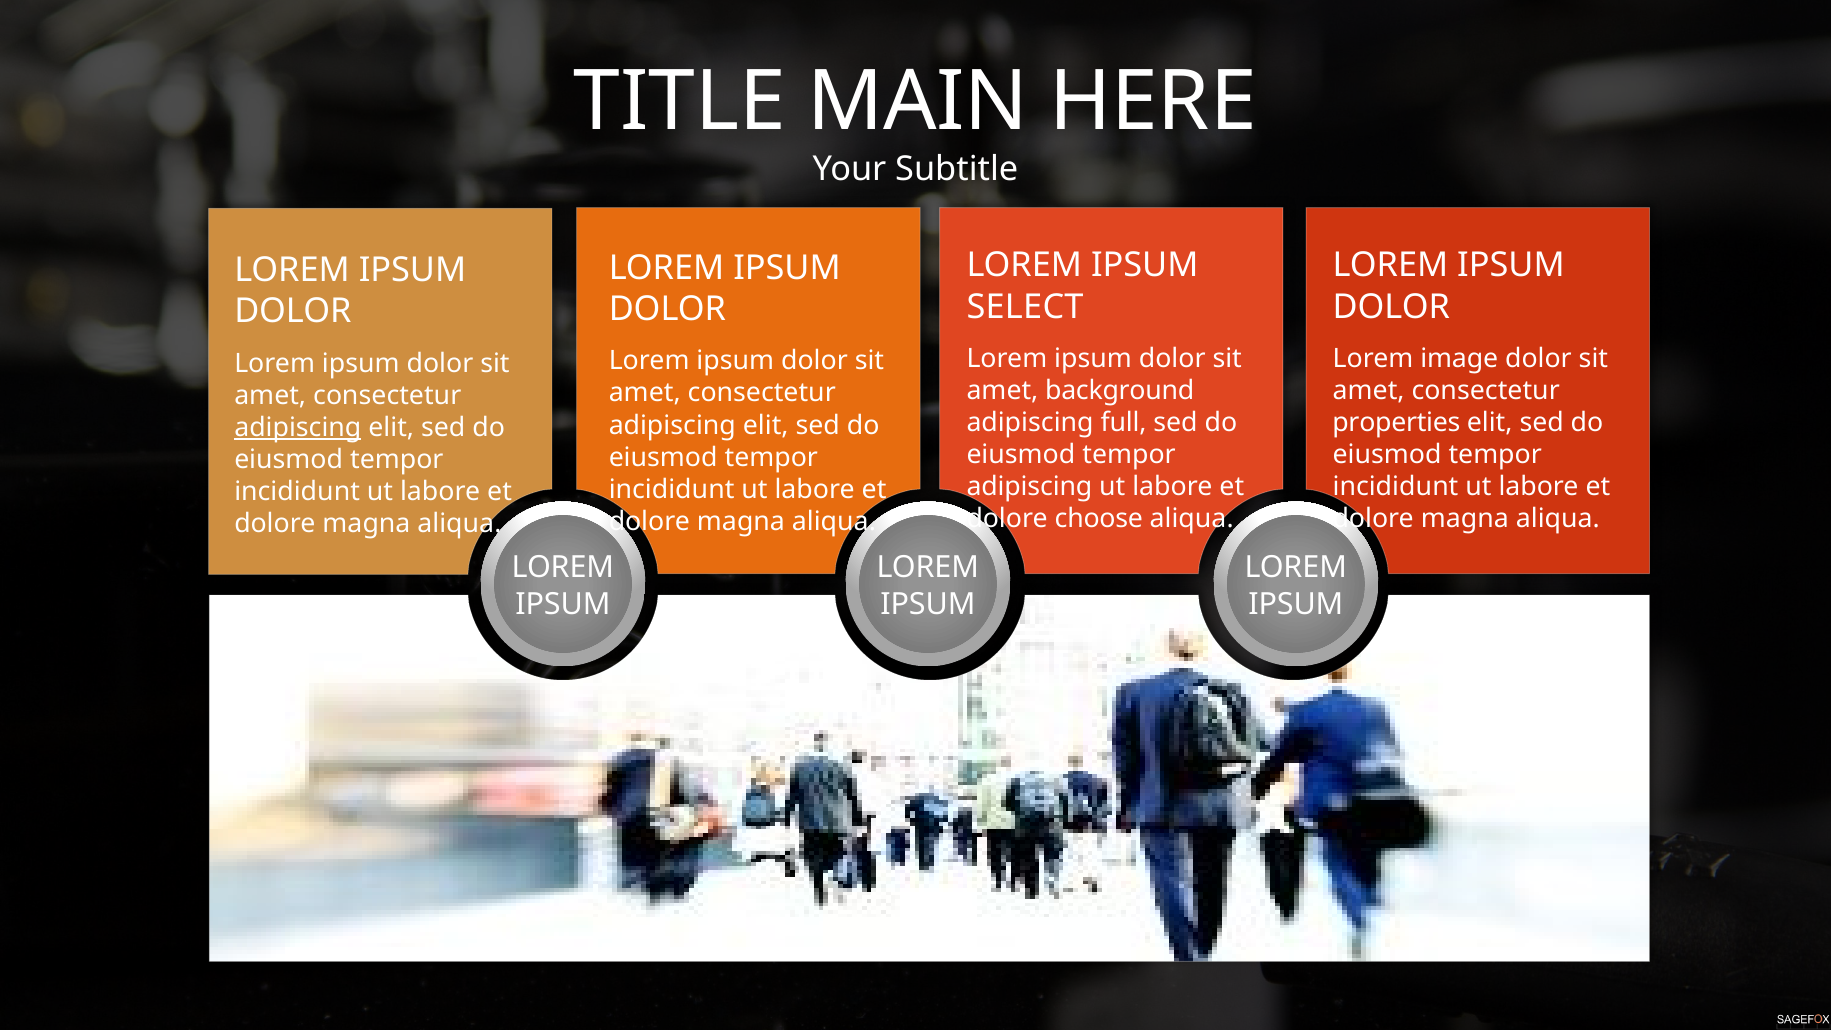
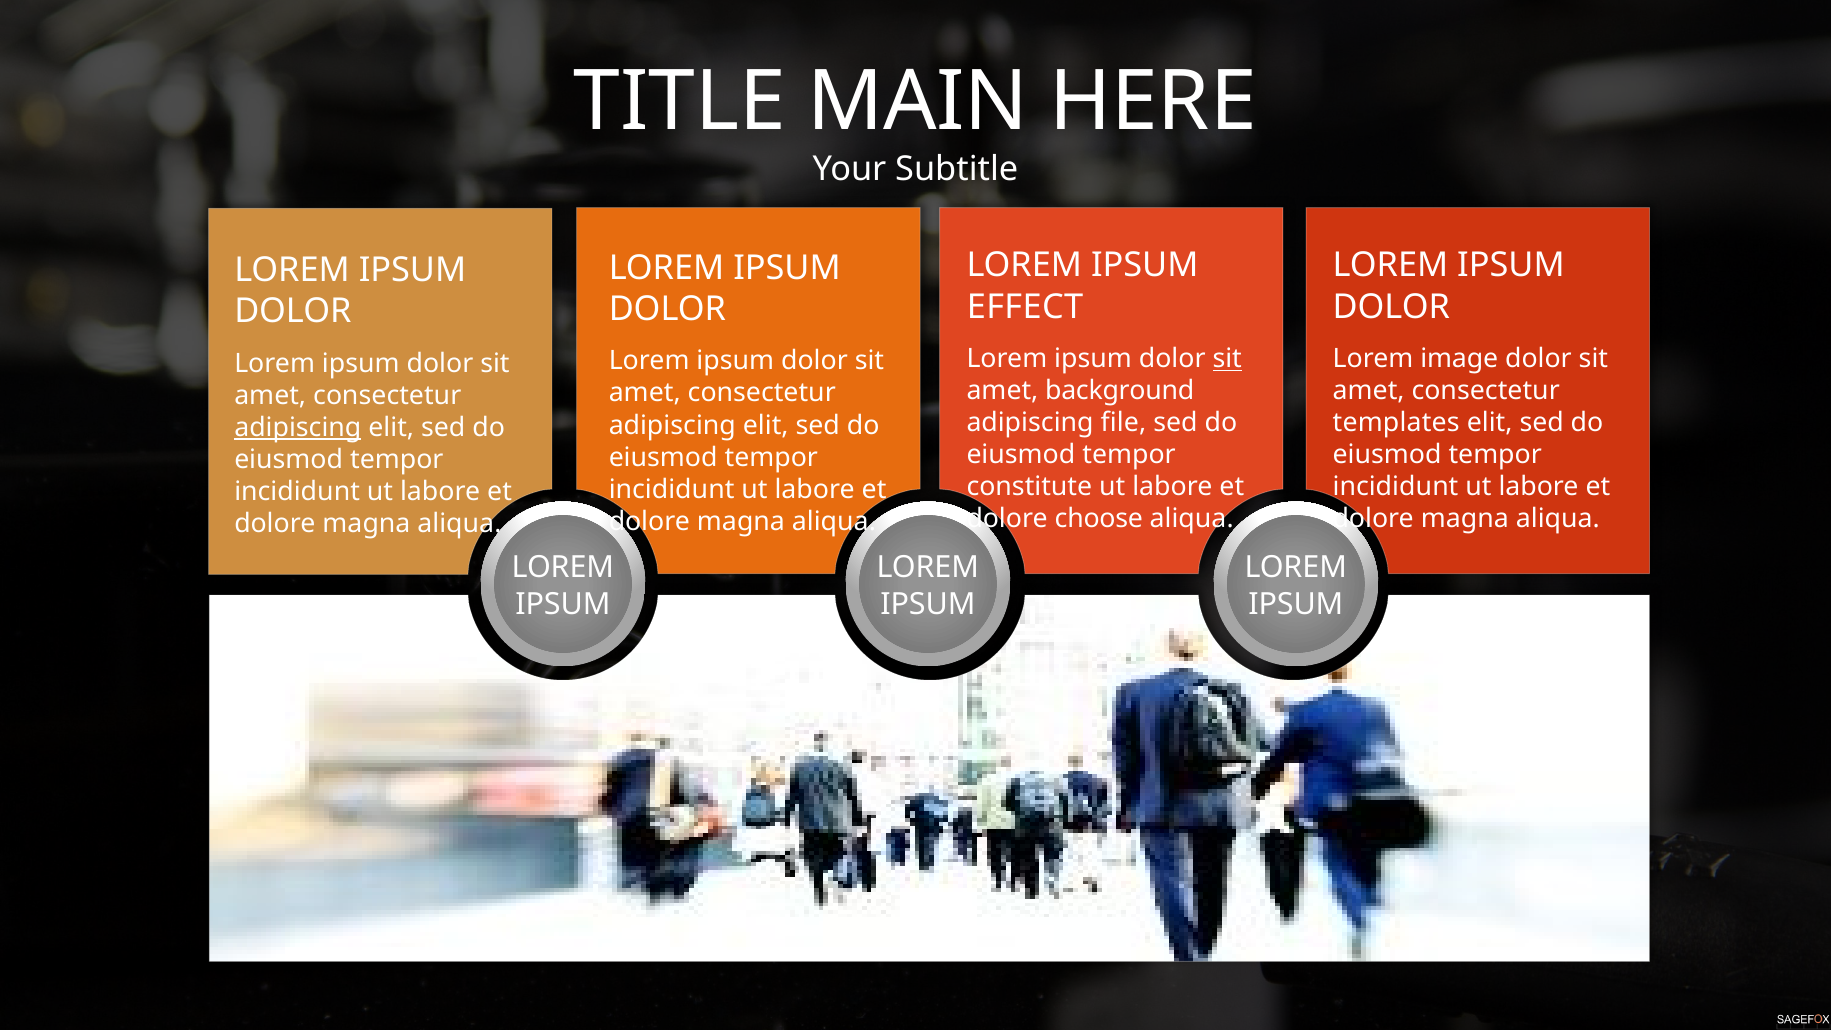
SELECT: SELECT -> EFFECT
sit at (1227, 359) underline: none -> present
full: full -> file
properties: properties -> templates
adipiscing at (1029, 487): adipiscing -> constitute
